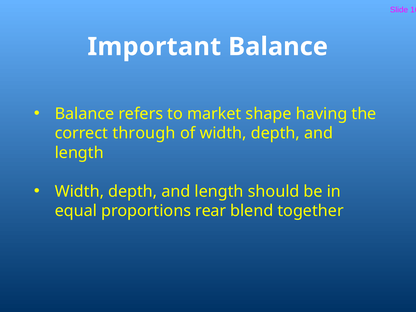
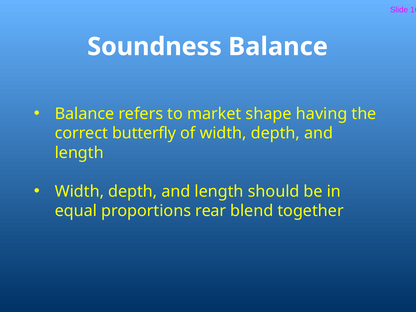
Important: Important -> Soundness
through: through -> butterfly
